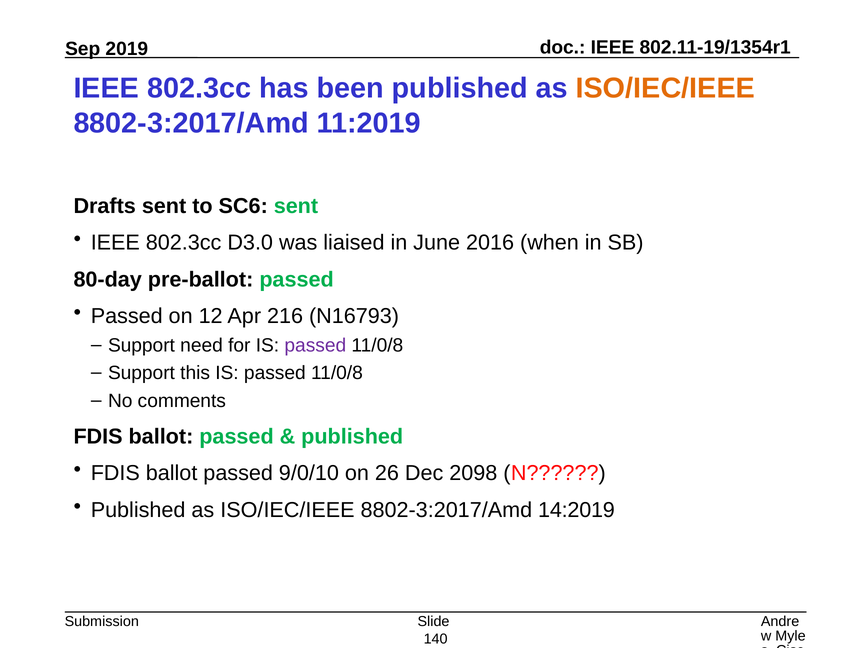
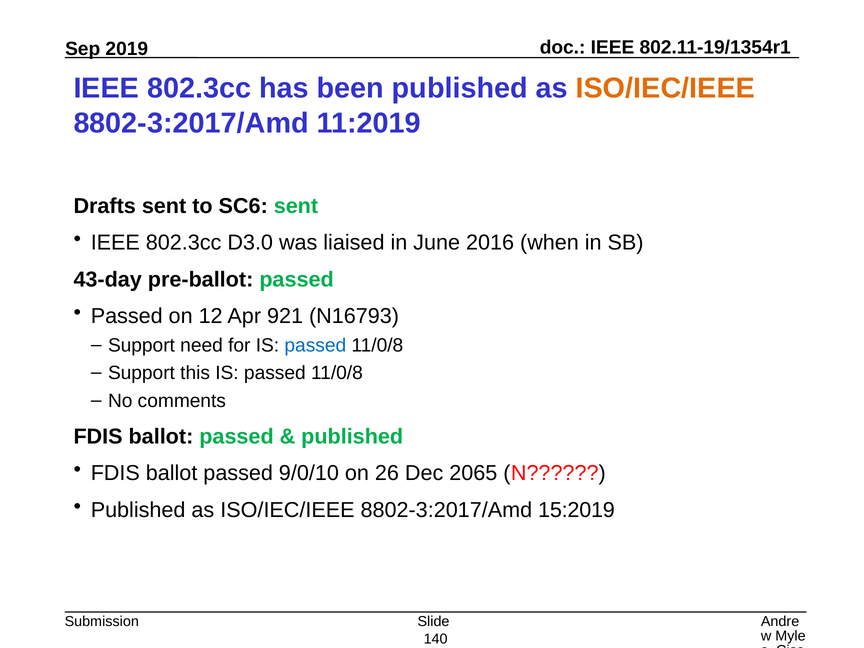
80-day: 80-day -> 43-day
216: 216 -> 921
passed at (315, 345) colour: purple -> blue
2098: 2098 -> 2065
14:2019: 14:2019 -> 15:2019
